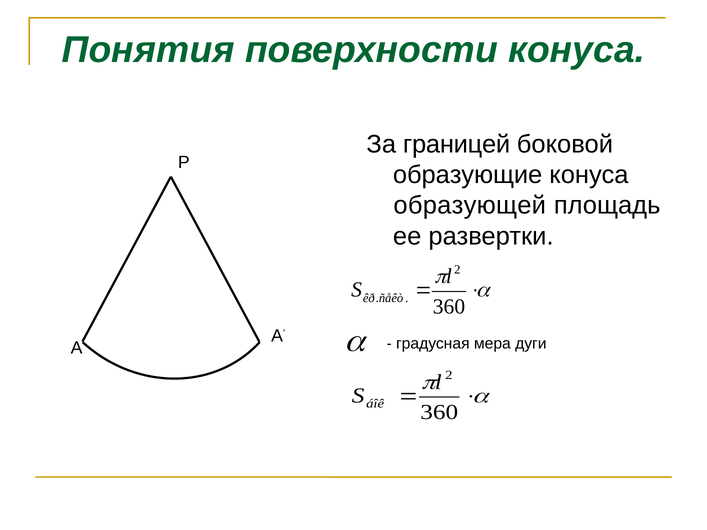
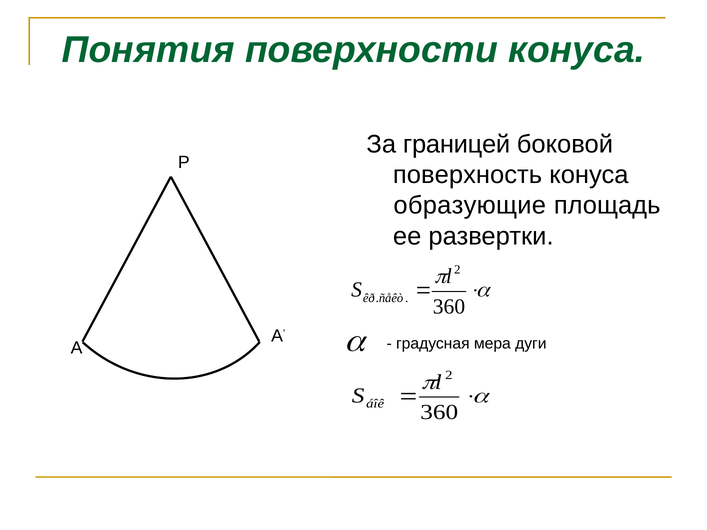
образующие: образующие -> поверхность
образующей: образующей -> образующие
